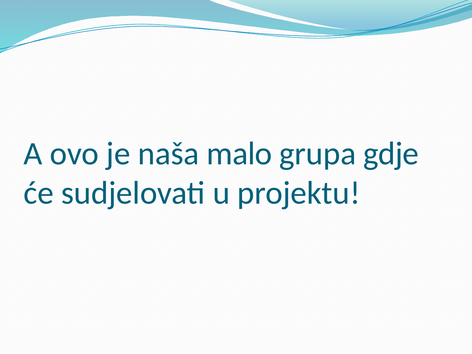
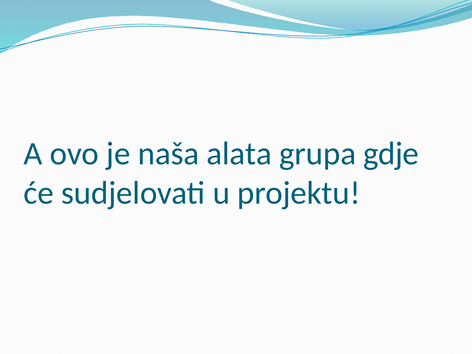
malo: malo -> alata
